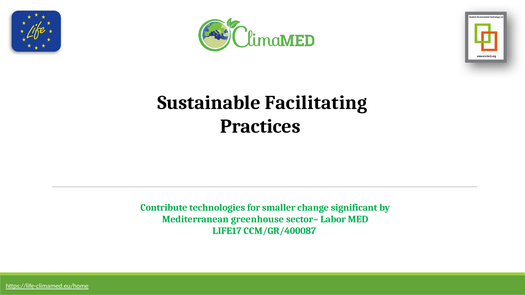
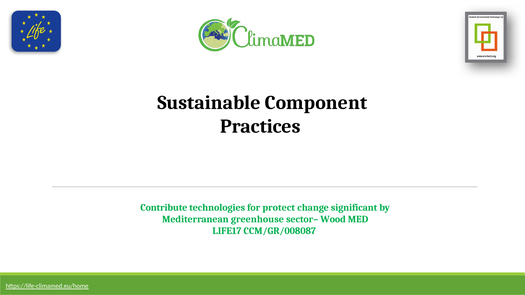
Facilitating: Facilitating -> Component
smaller: smaller -> protect
Labor: Labor -> Wood
CCM/GR/400087: CCM/GR/400087 -> CCM/GR/008087
